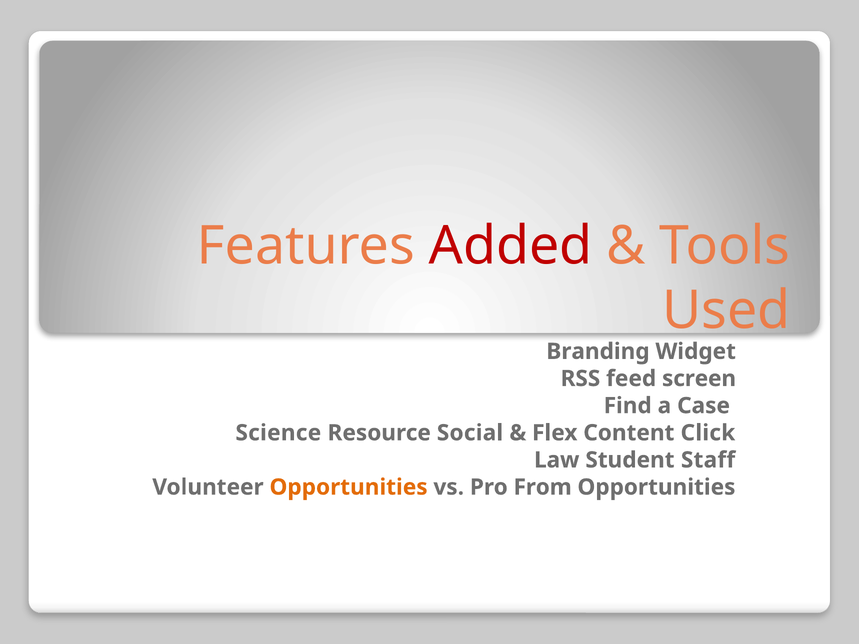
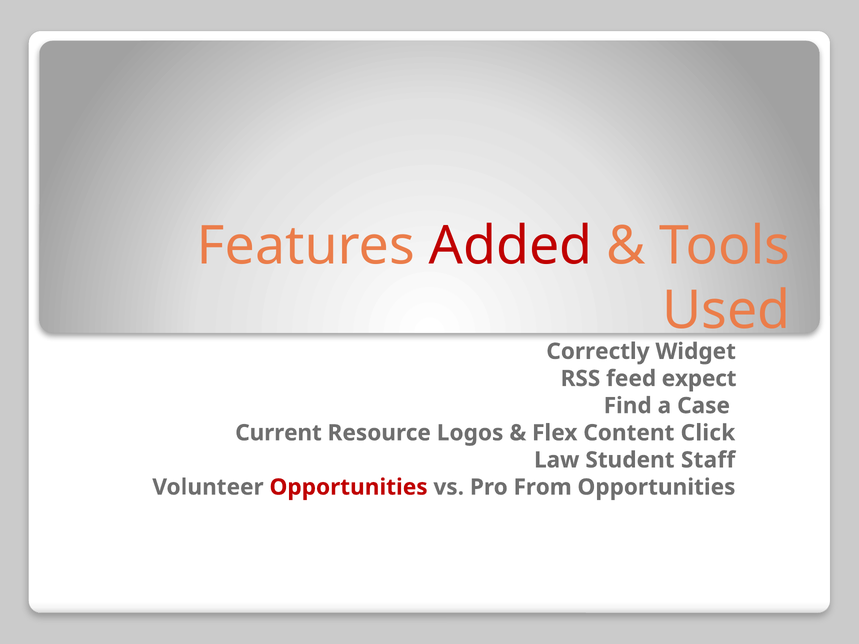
Branding: Branding -> Correctly
screen: screen -> expect
Science: Science -> Current
Social: Social -> Logos
Opportunities at (349, 487) colour: orange -> red
